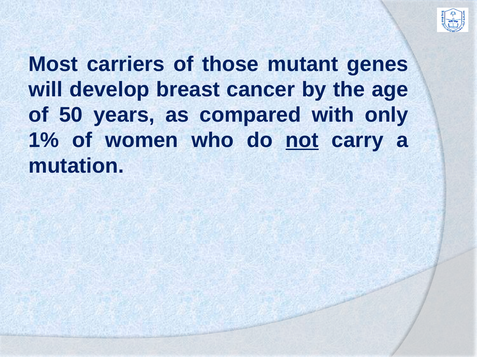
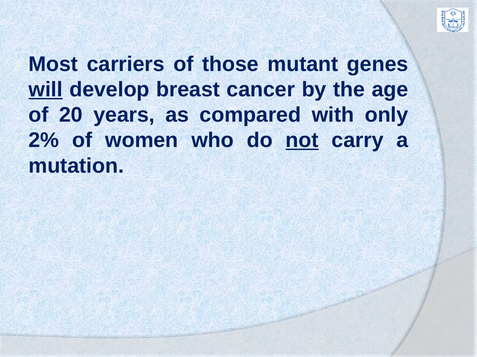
will underline: none -> present
50: 50 -> 20
1%: 1% -> 2%
